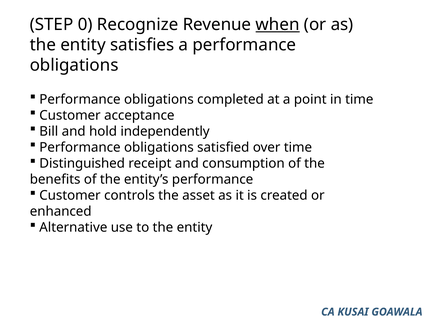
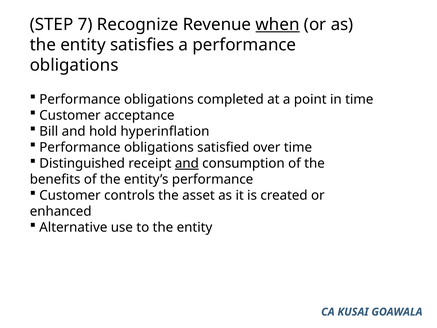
0: 0 -> 7
independently: independently -> hyperinflation
and at (187, 163) underline: none -> present
